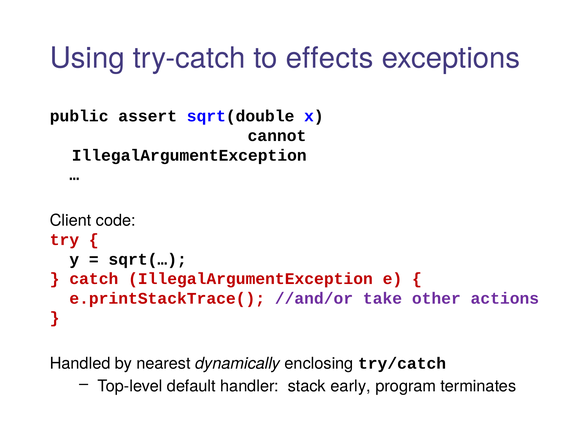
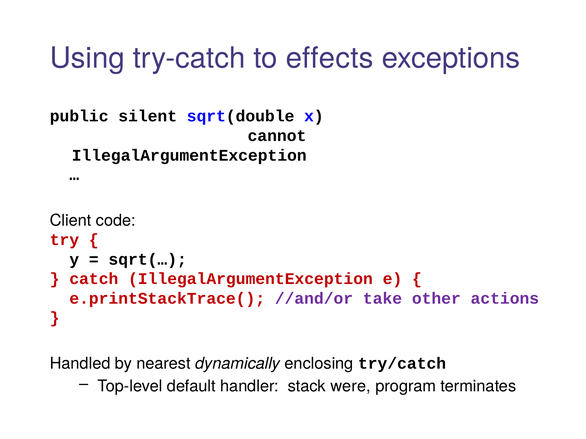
assert: assert -> silent
early: early -> were
